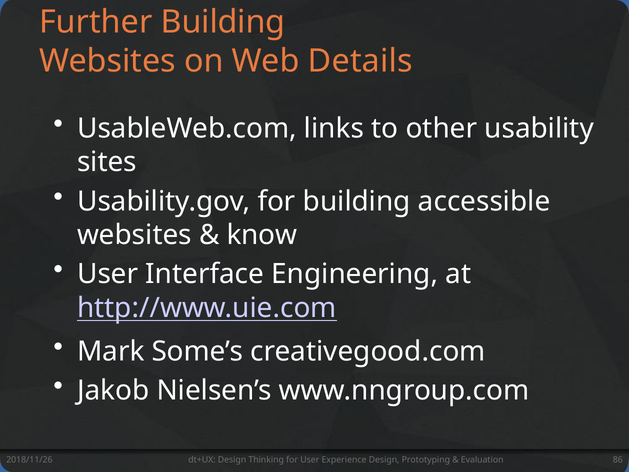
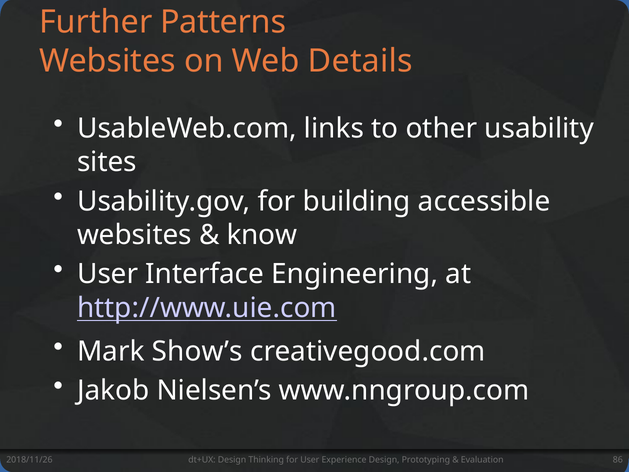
Further Building: Building -> Patterns
Some’s: Some’s -> Show’s
